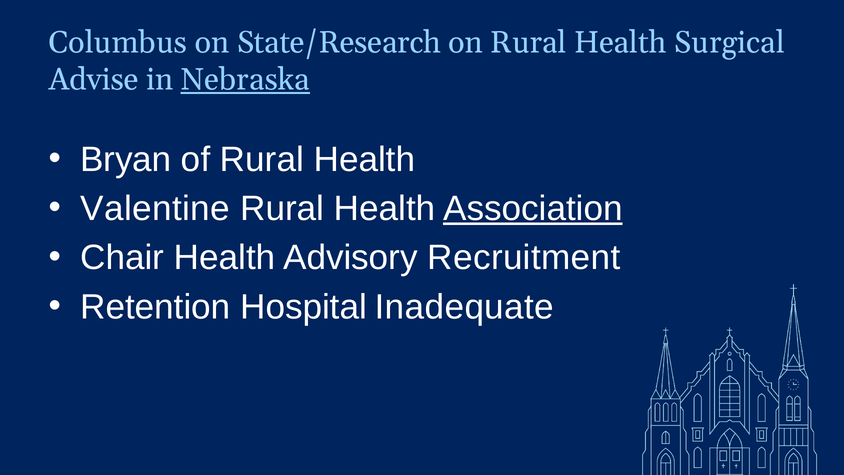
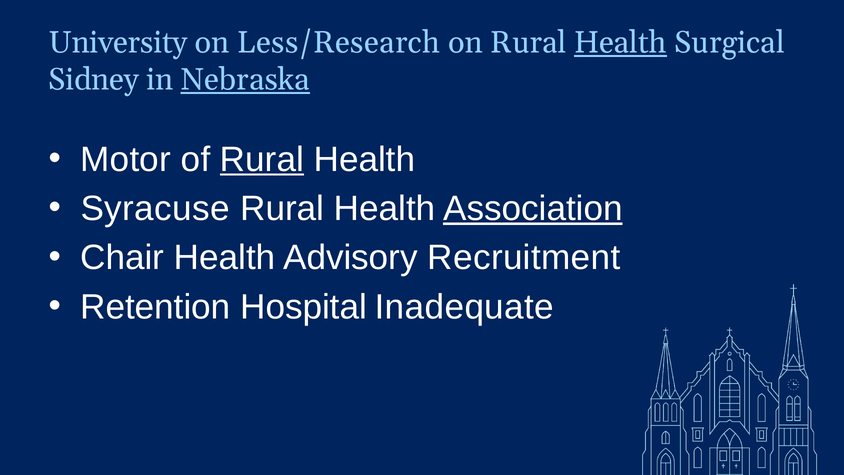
Columbus: Columbus -> University
State/Research: State/Research -> Less/Research
Health at (620, 43) underline: none -> present
Advise: Advise -> Sidney
Bryan: Bryan -> Motor
Rural at (262, 159) underline: none -> present
Valentine: Valentine -> Syracuse
